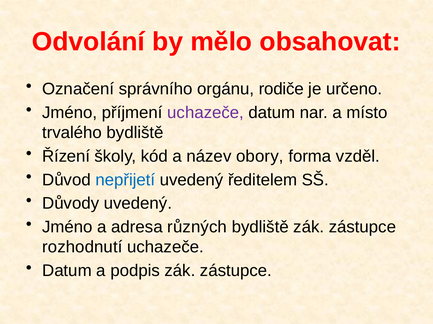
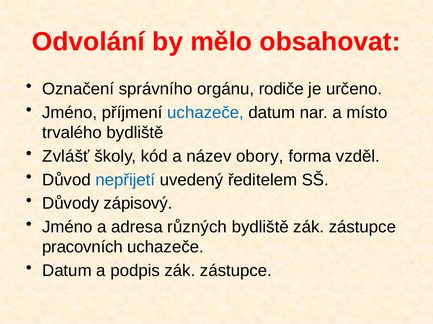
uchazeče at (206, 113) colour: purple -> blue
Řízení: Řízení -> Zvlášť
Důvody uvedený: uvedený -> zápisový
rozhodnutí: rozhodnutí -> pracovních
